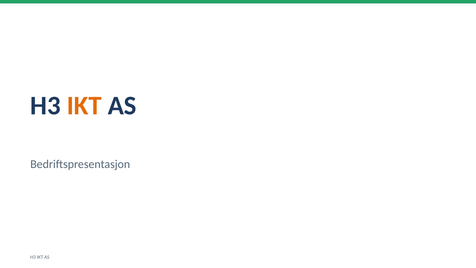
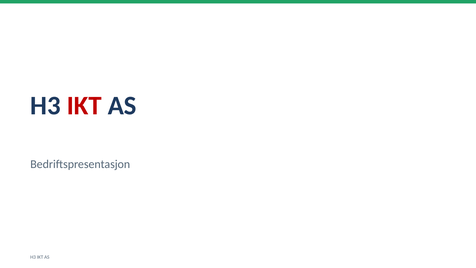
IKT at (84, 106) colour: orange -> red
